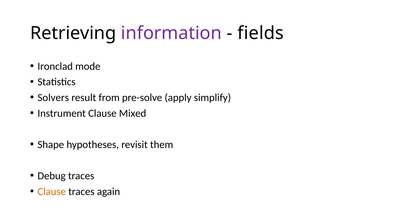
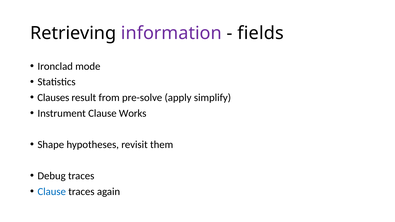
Solvers: Solvers -> Clauses
Mixed: Mixed -> Works
Clause at (52, 192) colour: orange -> blue
